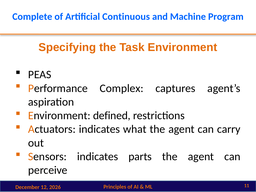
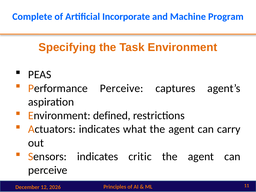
Continuous: Continuous -> Incorporate
Performance Complex: Complex -> Perceive
parts: parts -> critic
